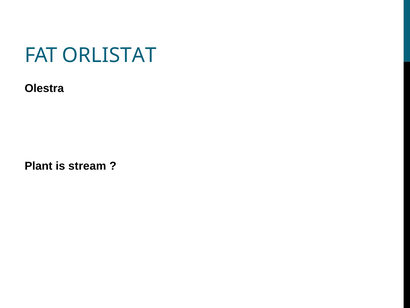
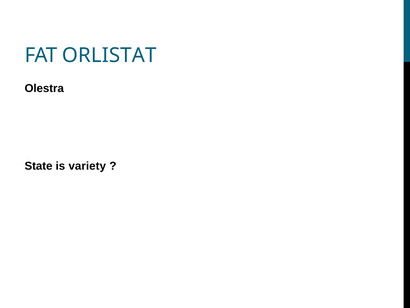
Plant: Plant -> State
stream: stream -> variety
